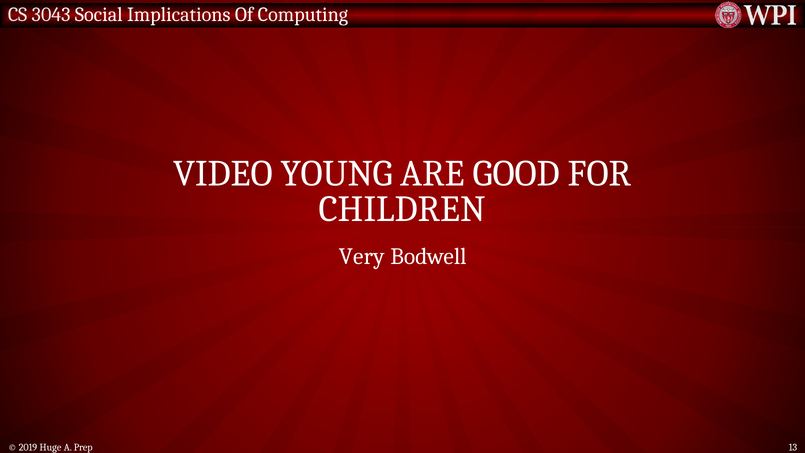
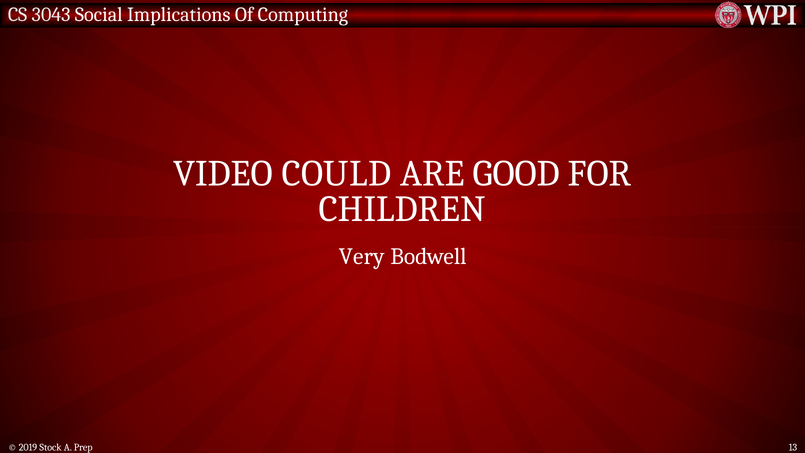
YOUNG: YOUNG -> COULD
Huge: Huge -> Stock
